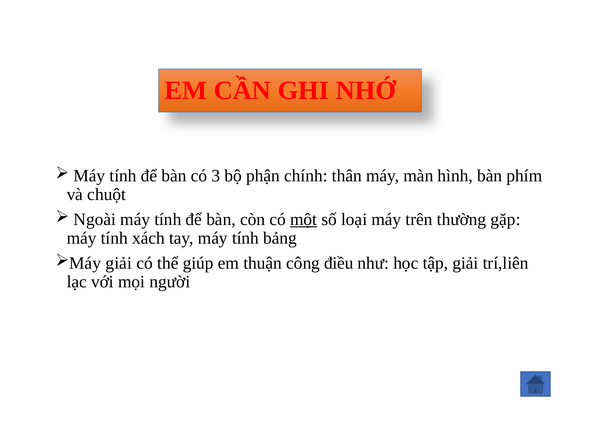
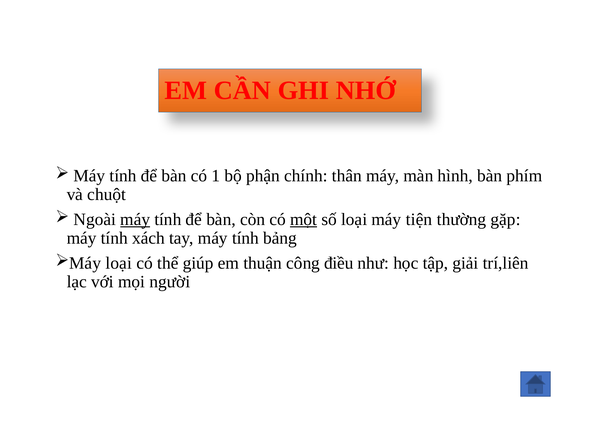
3: 3 -> 1
máy at (135, 220) underline: none -> present
trên: trên -> tiện
giải at (119, 263): giải -> loại
